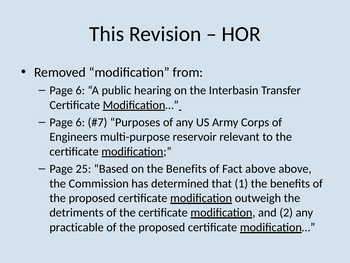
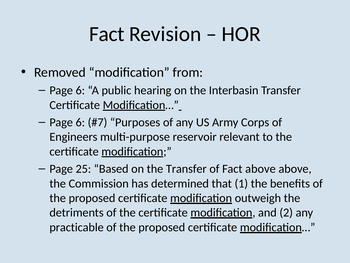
This at (107, 34): This -> Fact
on the Benefits: Benefits -> Transfer
